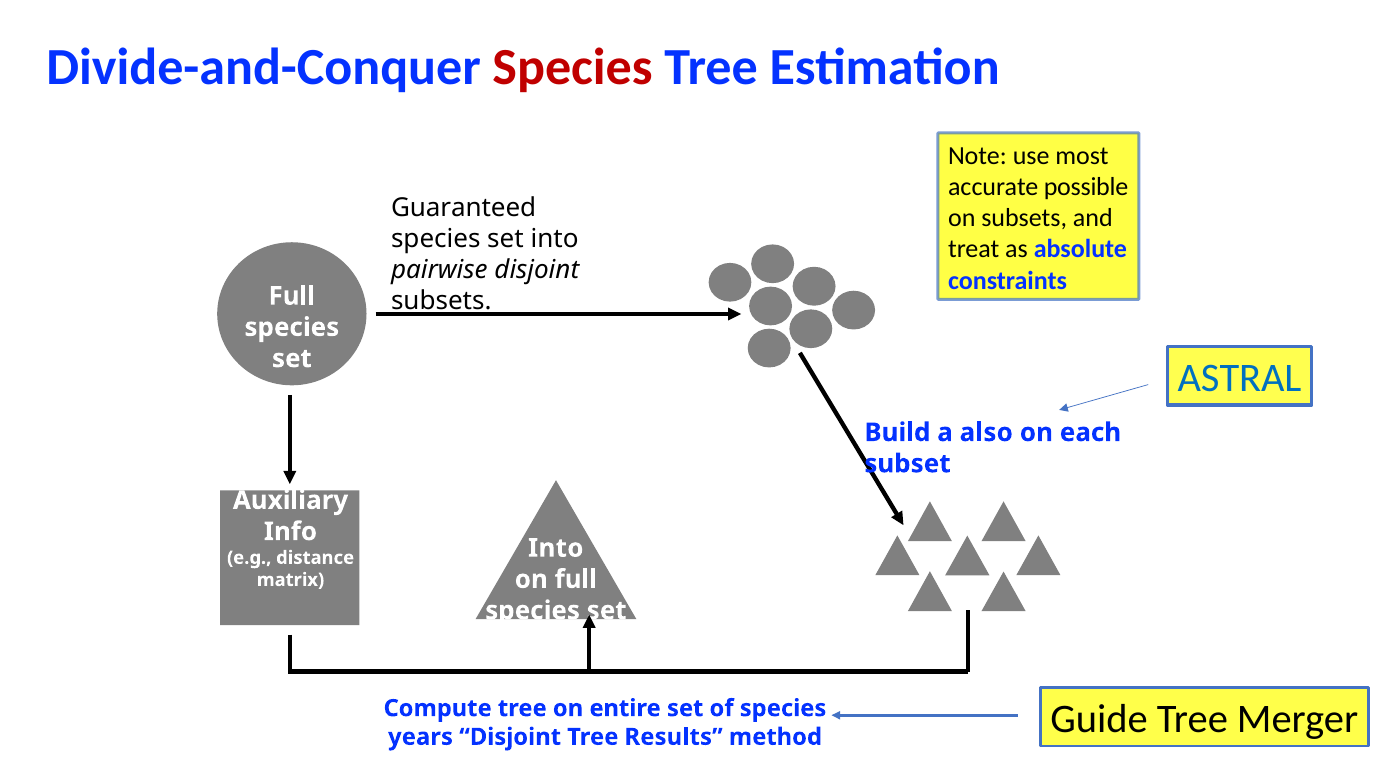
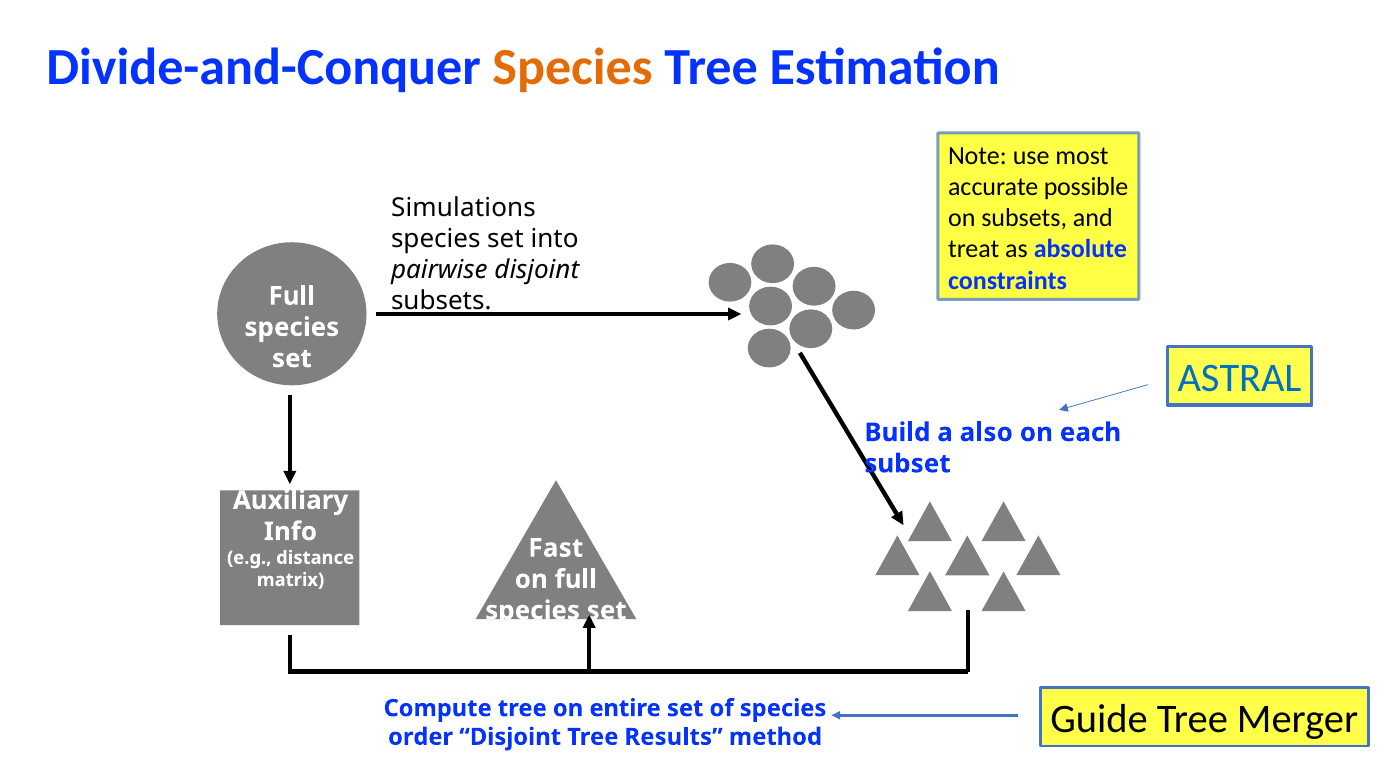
Species at (573, 67) colour: red -> orange
Guaranteed: Guaranteed -> Simulations
Into at (556, 548): Into -> Fast
years: years -> order
